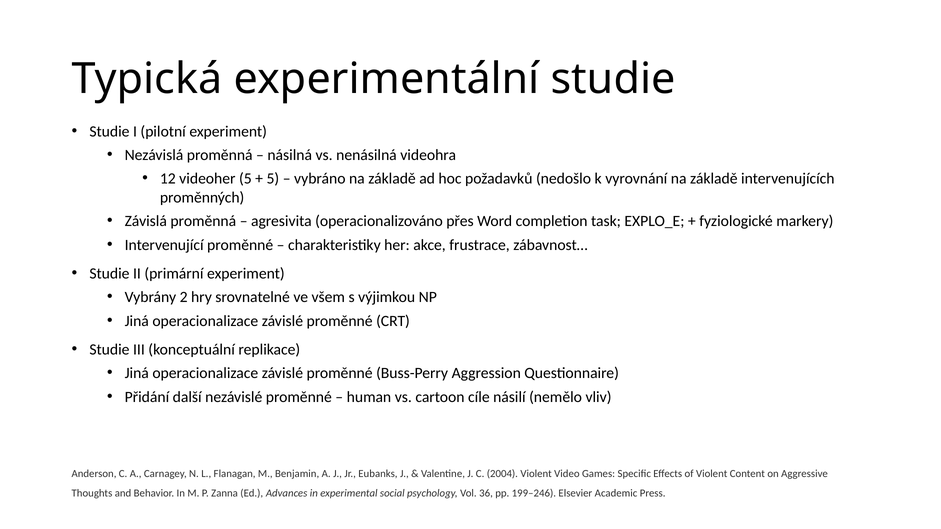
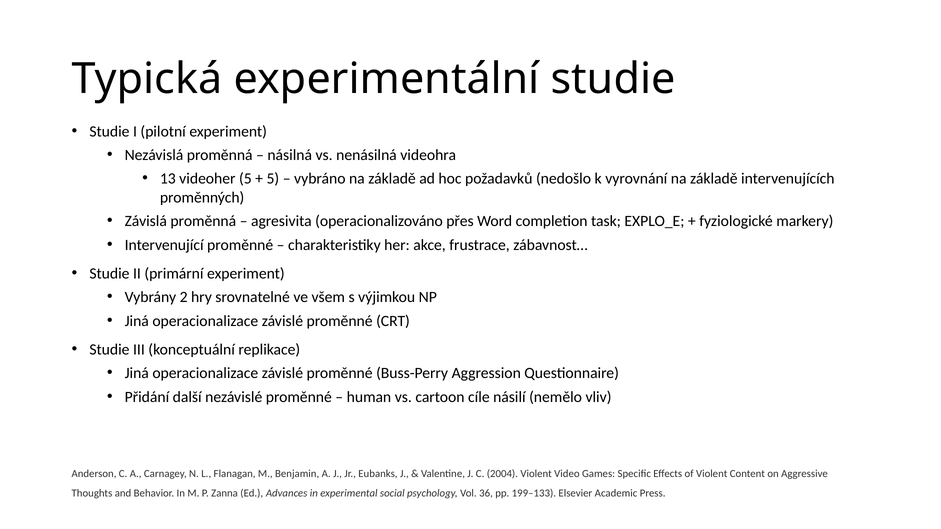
12: 12 -> 13
199–246: 199–246 -> 199–133
